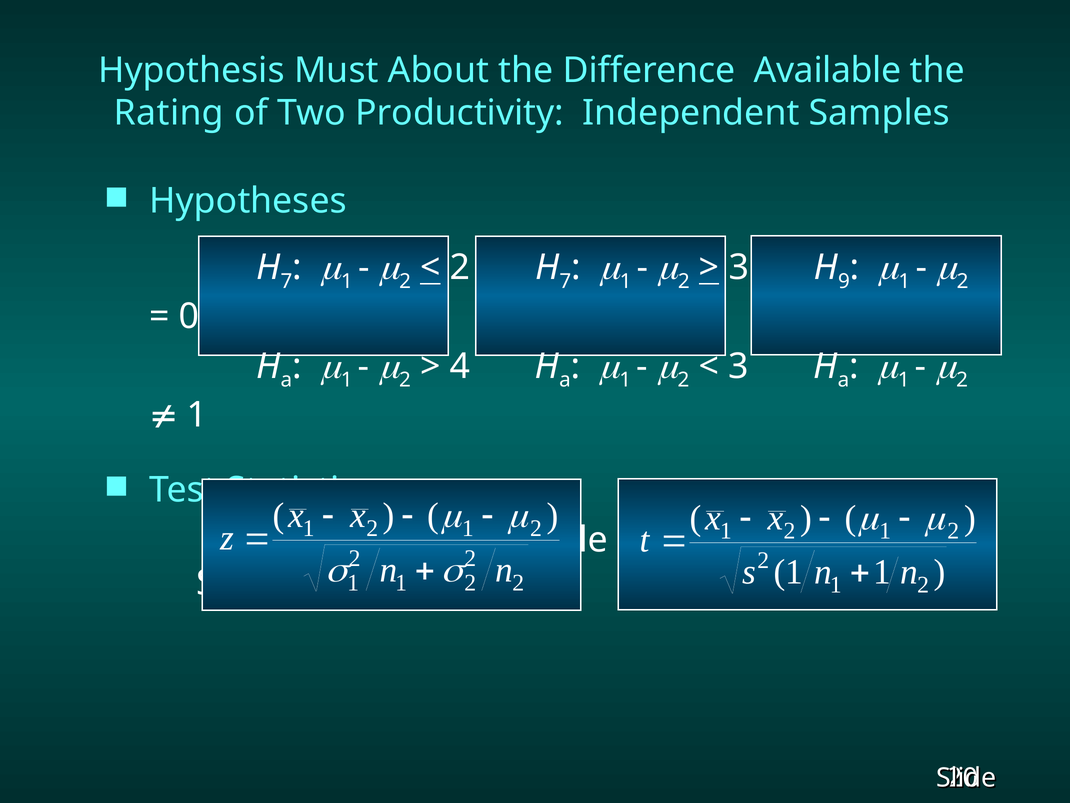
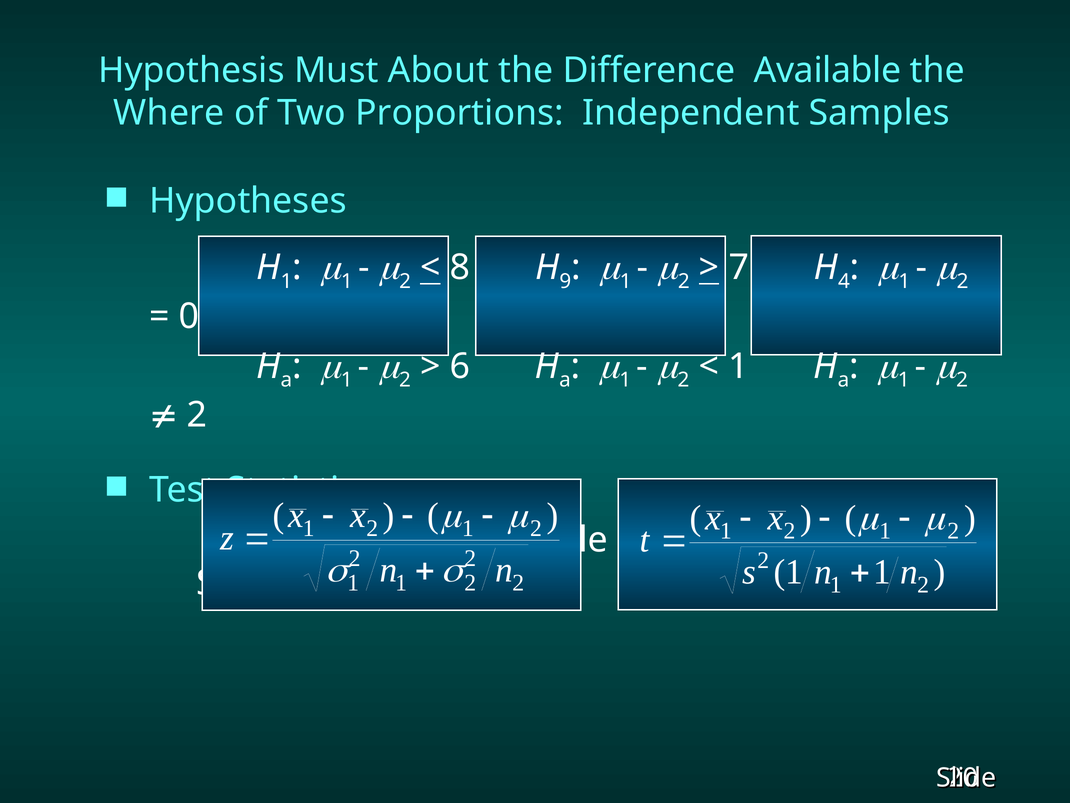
Rating: Rating -> Where
Productivity: Productivity -> Proportions
7 at (287, 281): 7 -> 1
2 at (460, 267): 2 -> 8
7 at (565, 281): 7 -> 9
3 at (739, 267): 3 -> 7
9: 9 -> 4
4: 4 -> 6
3 at (738, 366): 3 -> 1
1 at (197, 415): 1 -> 2
